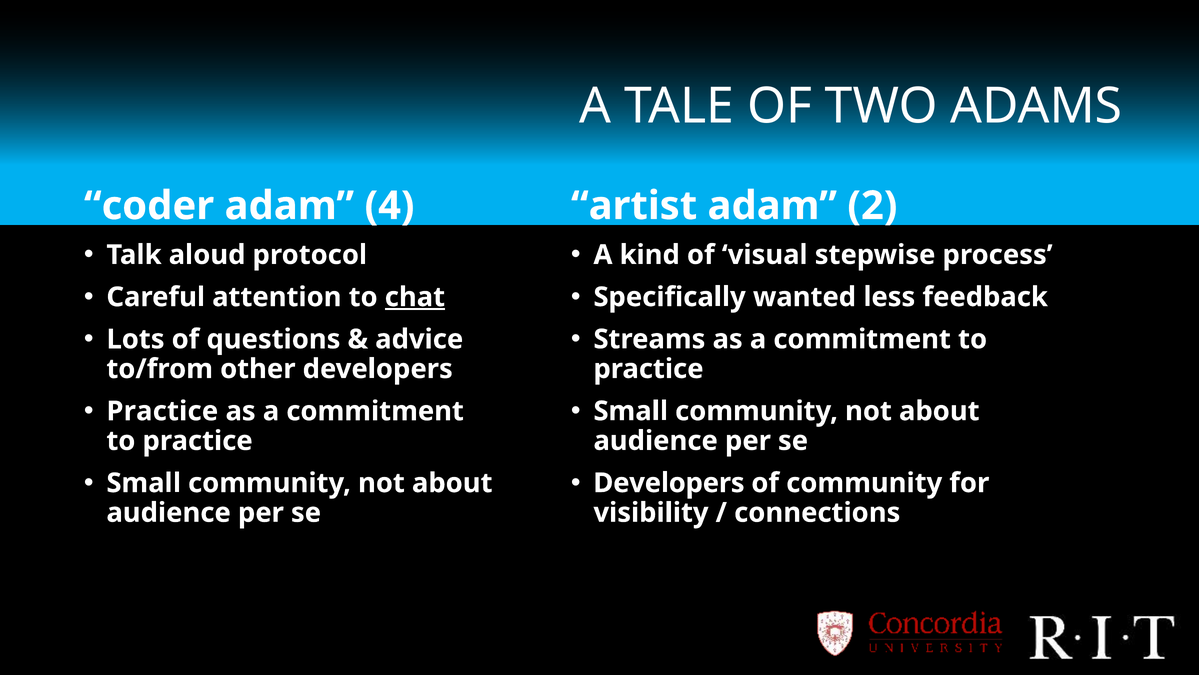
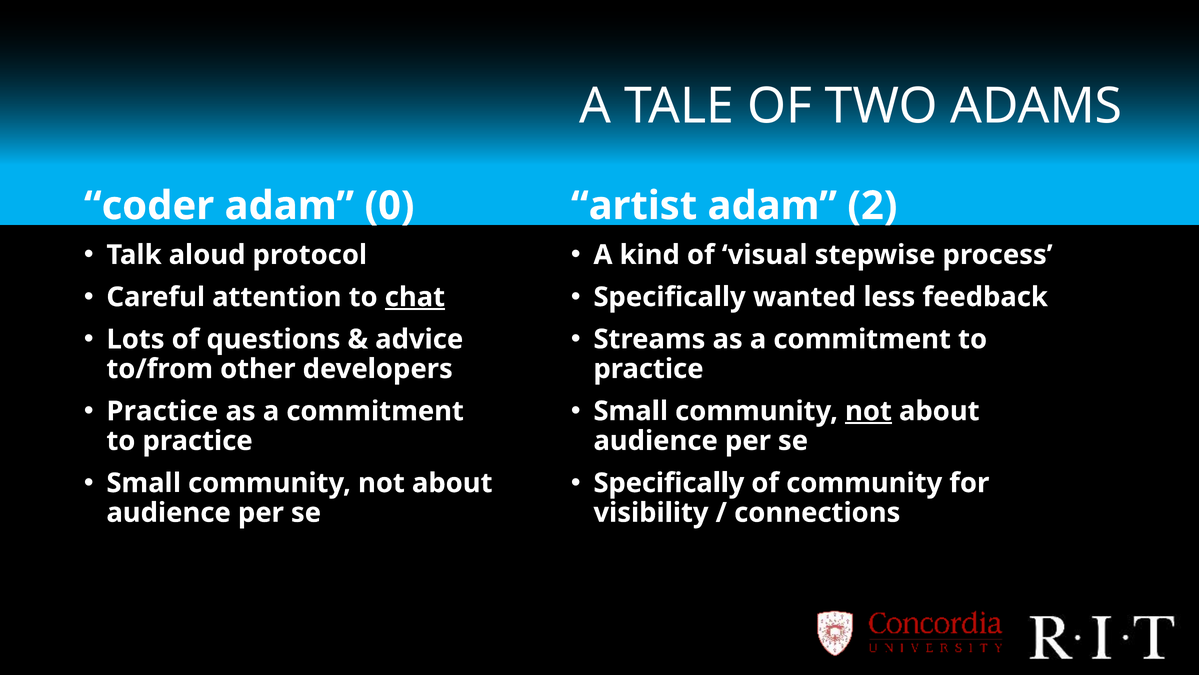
4: 4 -> 0
not at (868, 411) underline: none -> present
Developers at (669, 483): Developers -> Specifically
